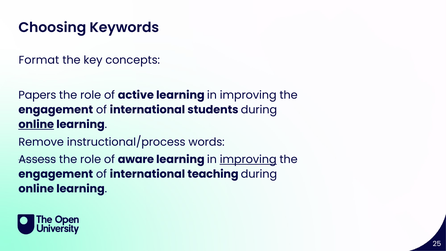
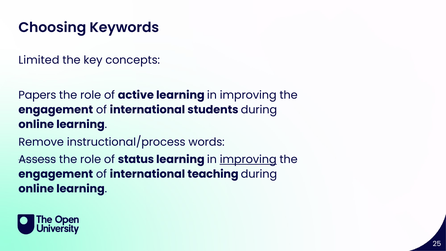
Format: Format -> Limited
online at (36, 124) underline: present -> none
aware: aware -> status
